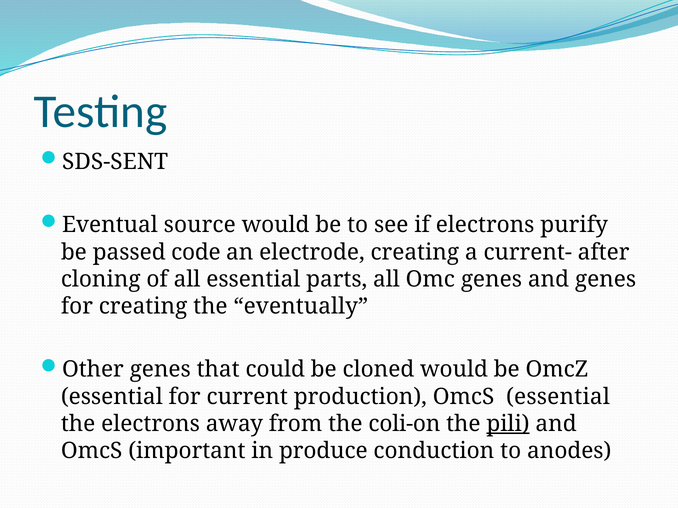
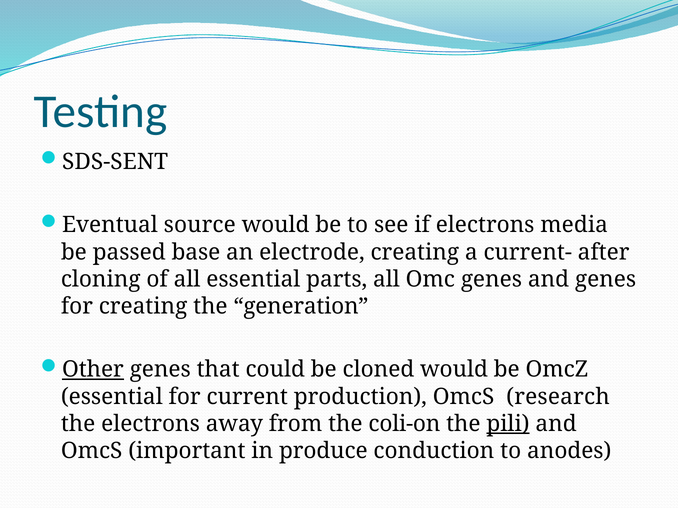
purify: purify -> media
code: code -> base
eventually: eventually -> generation
Other underline: none -> present
OmcS essential: essential -> research
